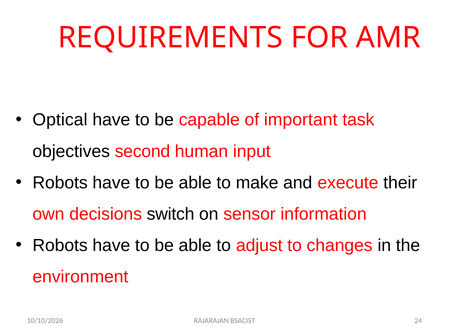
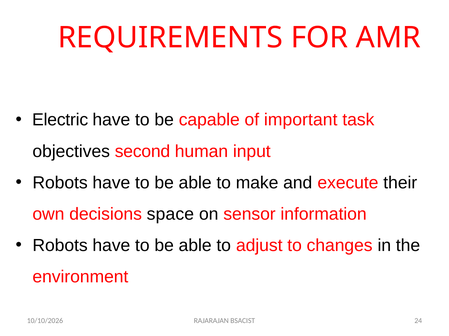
Optical: Optical -> Electric
switch: switch -> space
